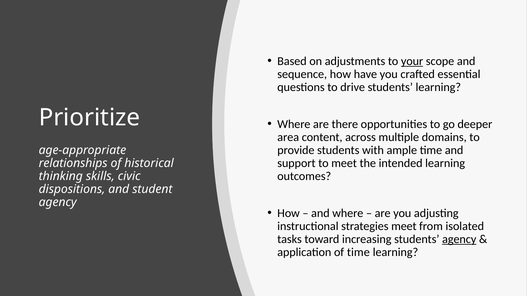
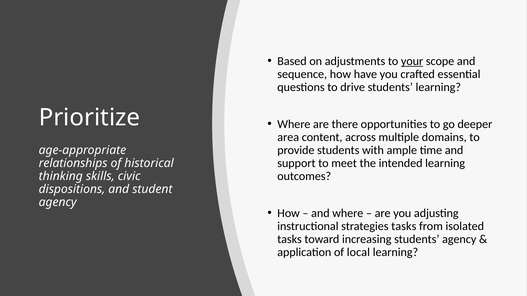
strategies meet: meet -> tasks
agency at (459, 239) underline: present -> none
of time: time -> local
